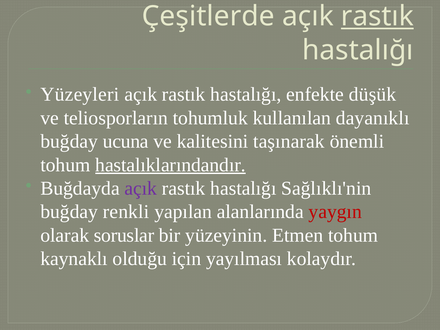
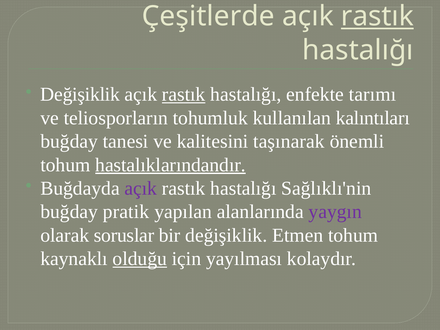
Yüzeyleri at (80, 94): Yüzeyleri -> Değişiklik
rastık at (184, 94) underline: none -> present
düşük: düşük -> tarımı
dayanıklı: dayanıklı -> kalıntıları
ucuna: ucuna -> tanesi
renkli: renkli -> pratik
yaygın colour: red -> purple
bir yüzeyinin: yüzeyinin -> değişiklik
olduğu underline: none -> present
